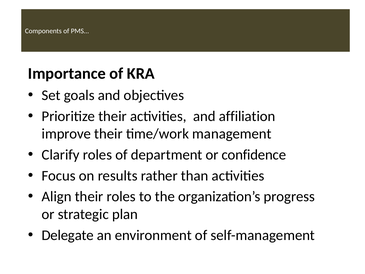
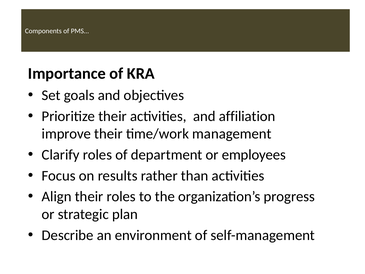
confidence: confidence -> employees
Delegate: Delegate -> Describe
